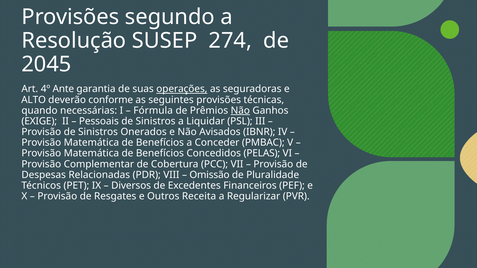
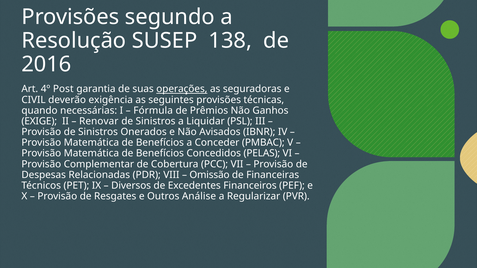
274: 274 -> 138
2045: 2045 -> 2016
Ante: Ante -> Post
ALTO: ALTO -> CIVIL
conforme: conforme -> exigência
Não at (240, 111) underline: present -> none
Pessoais: Pessoais -> Renovar
Pluralidade: Pluralidade -> Financeiras
Receita: Receita -> Análise
